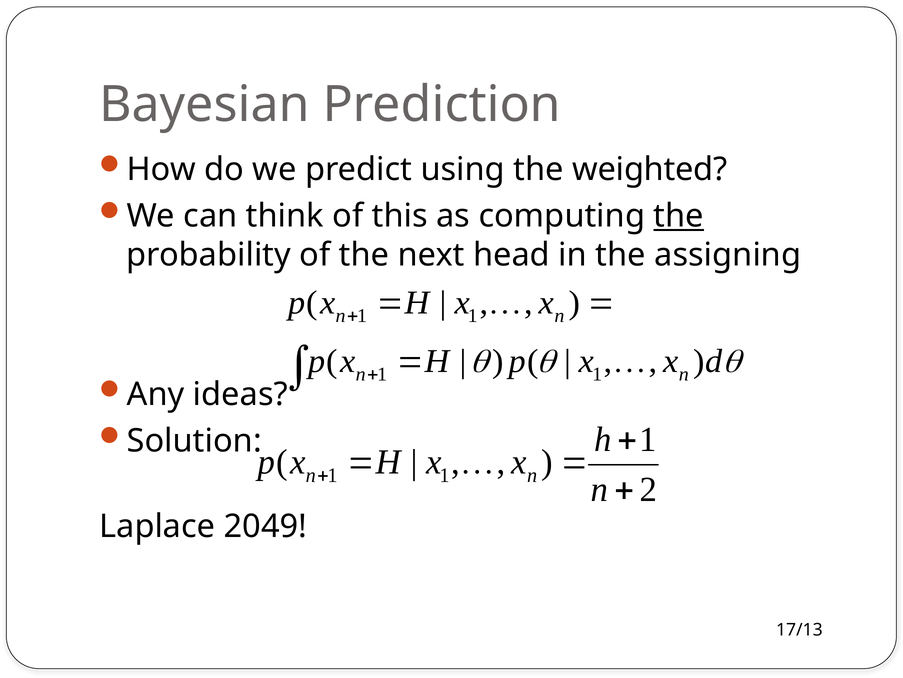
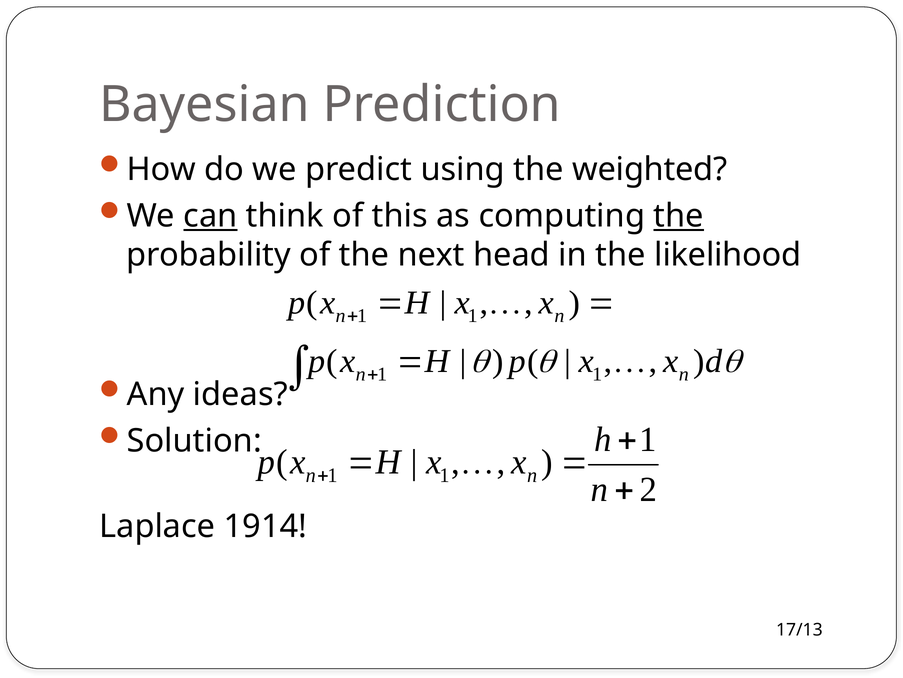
can underline: none -> present
assigning: assigning -> likelihood
2049: 2049 -> 1914
